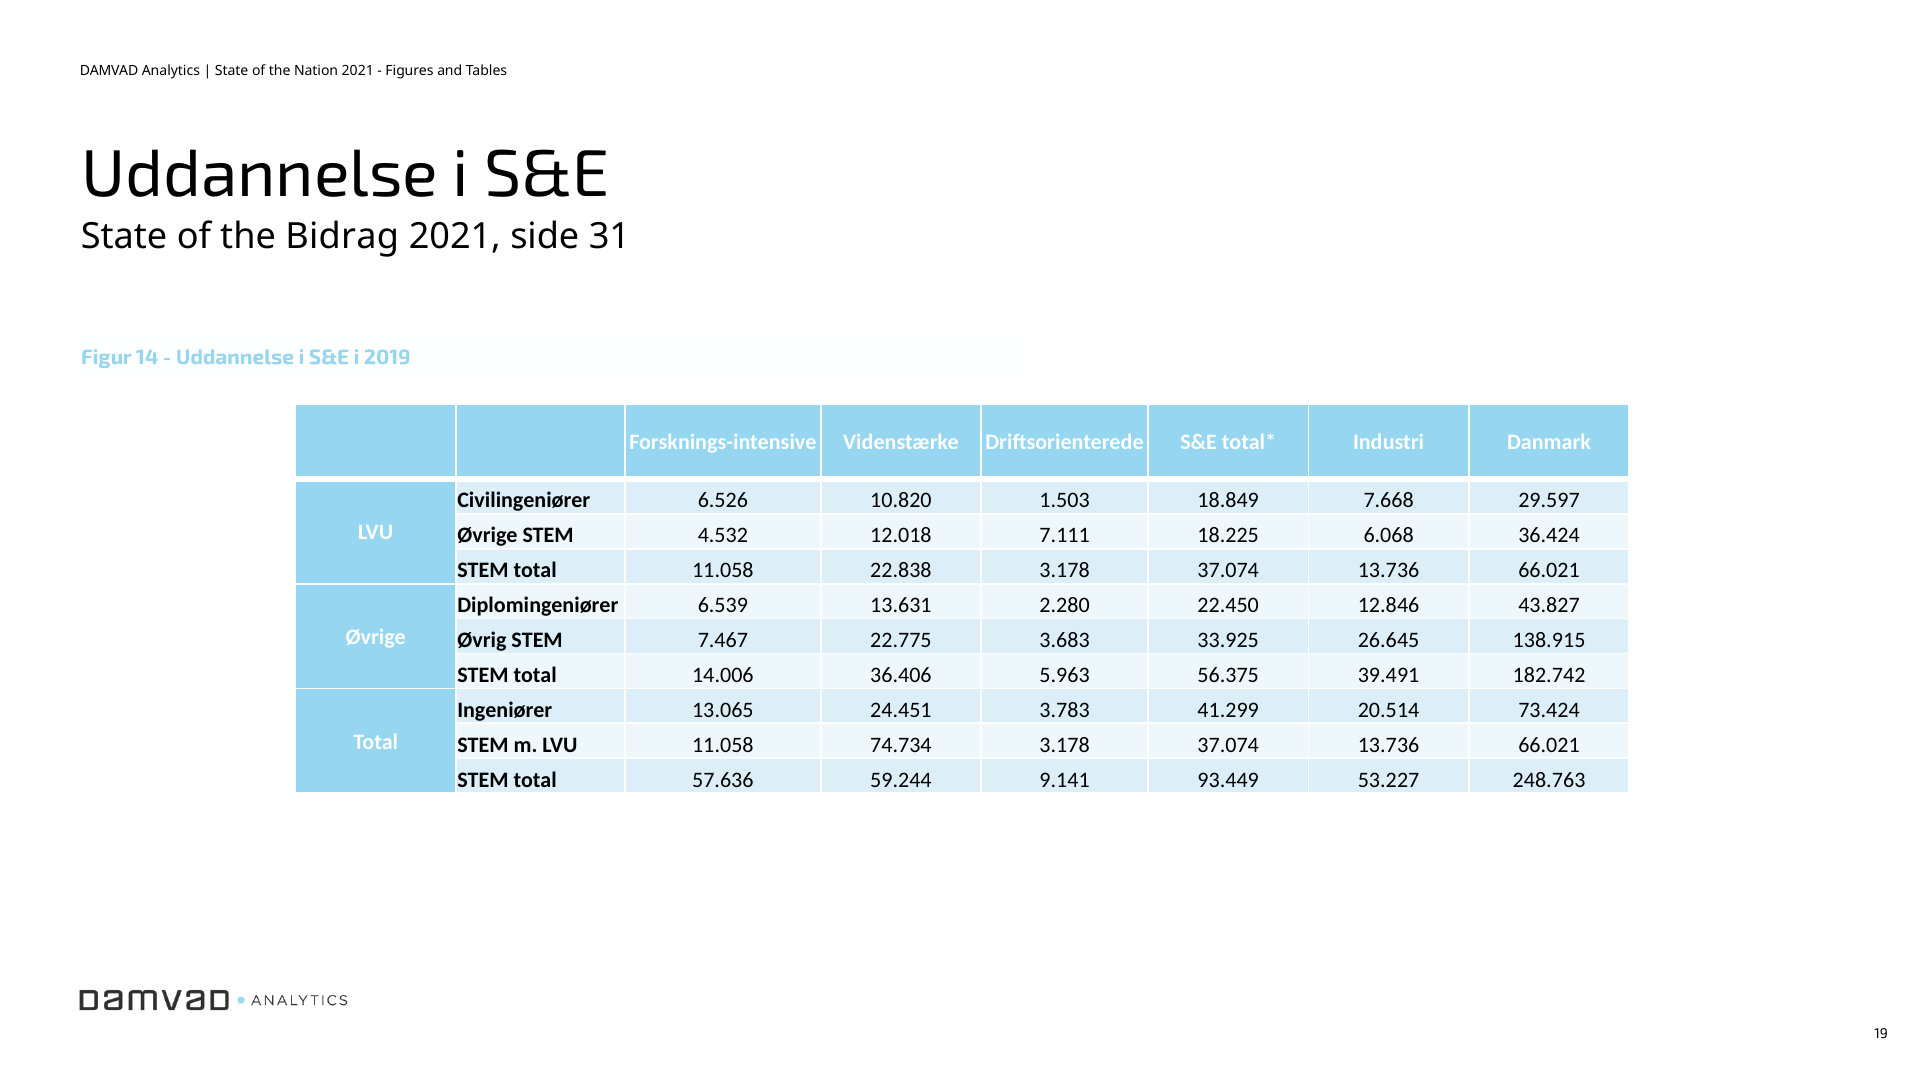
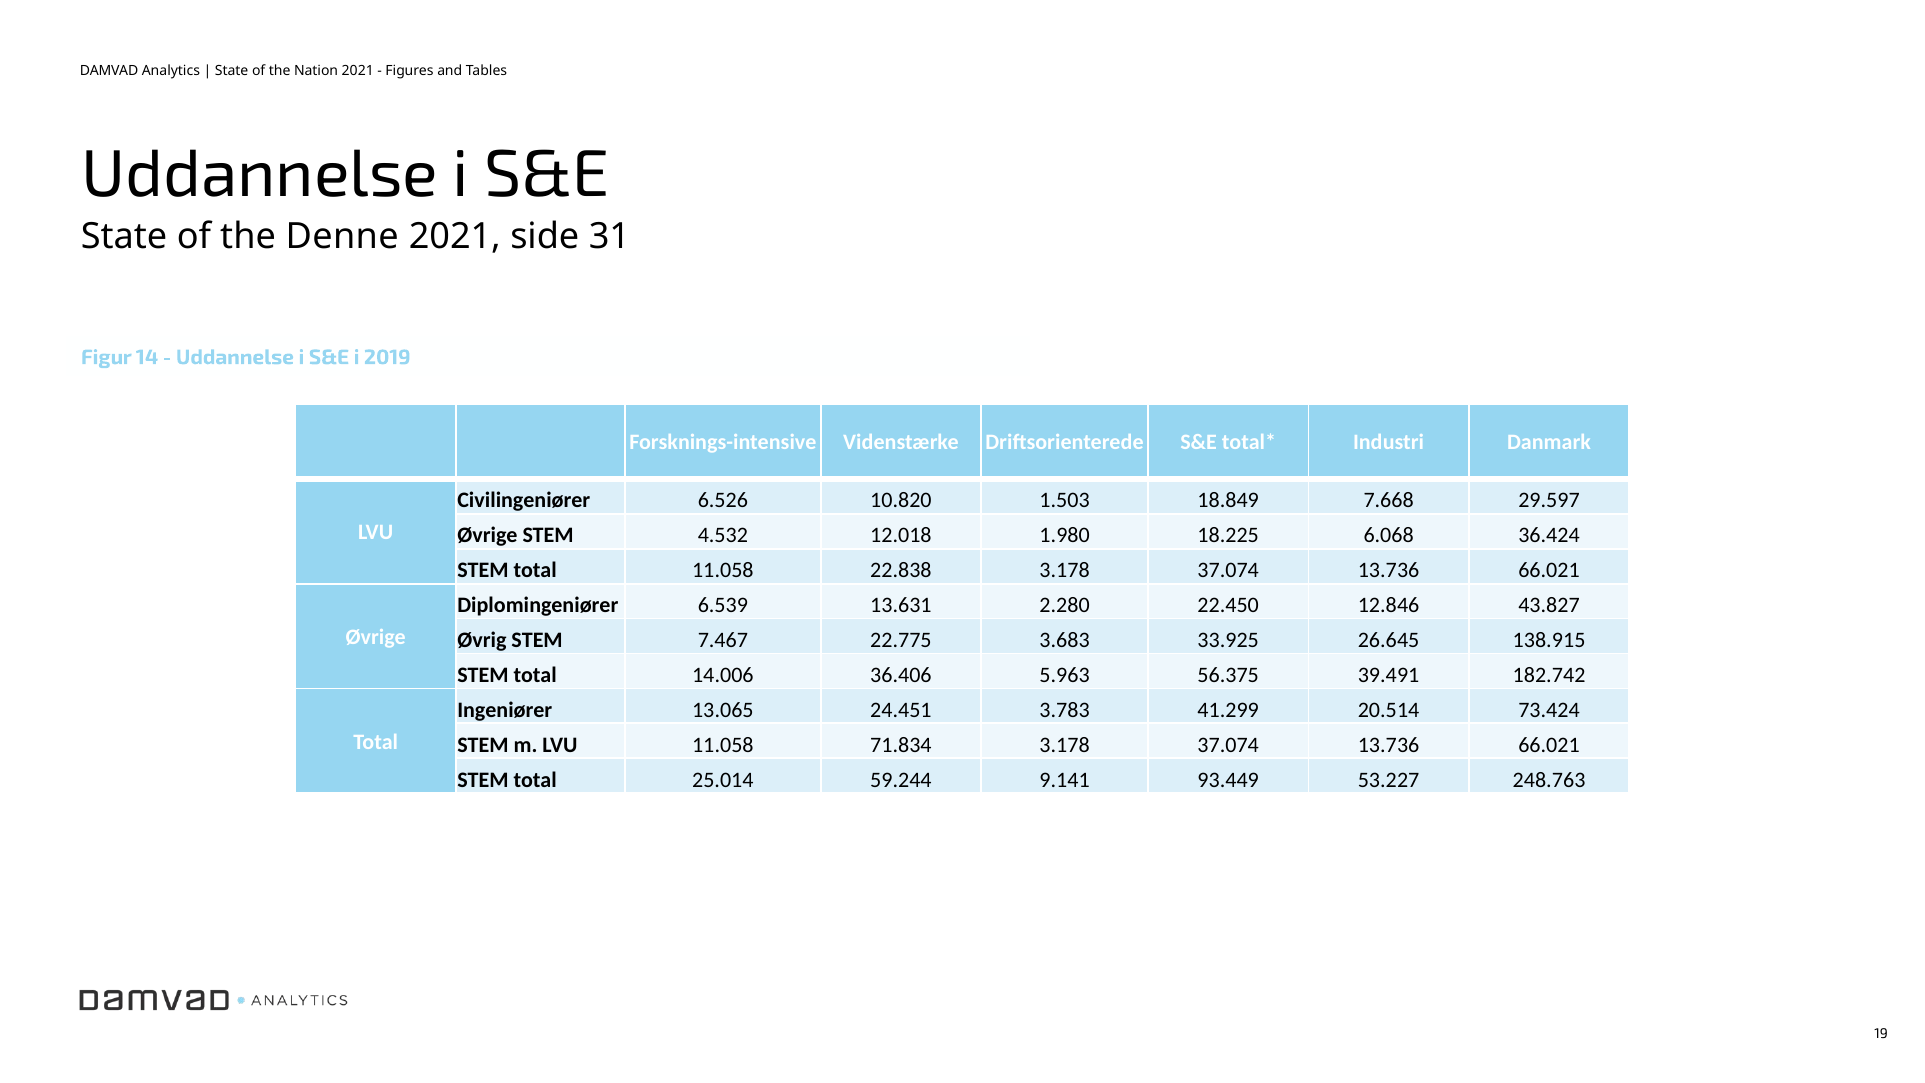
Bidrag: Bidrag -> Denne
7.111: 7.111 -> 1.980
74.734: 74.734 -> 71.834
57.636: 57.636 -> 25.014
